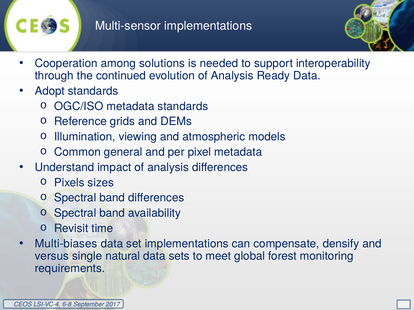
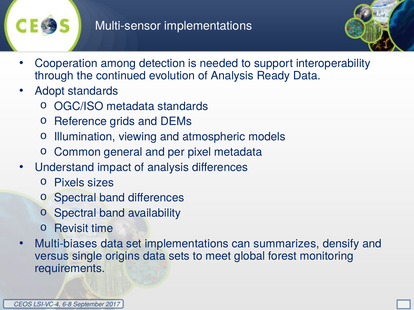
solutions: solutions -> detection
compensate: compensate -> summarizes
natural: natural -> origins
